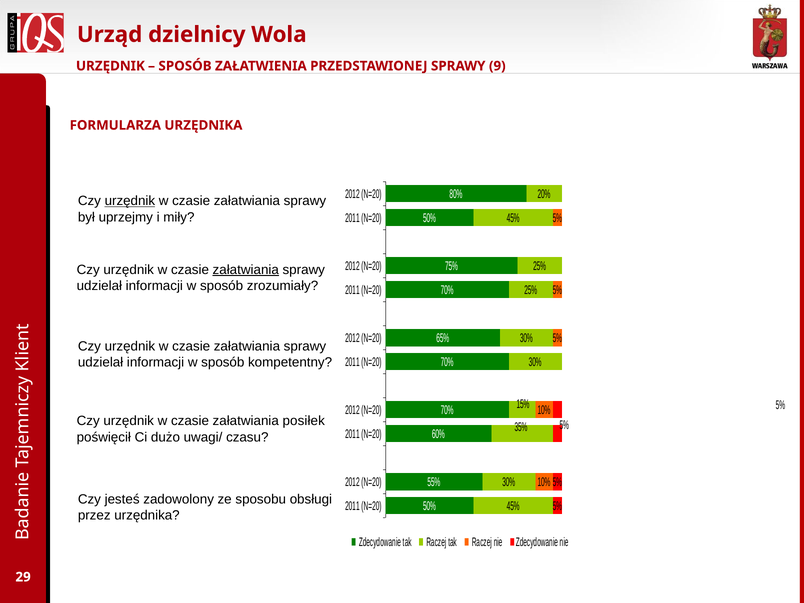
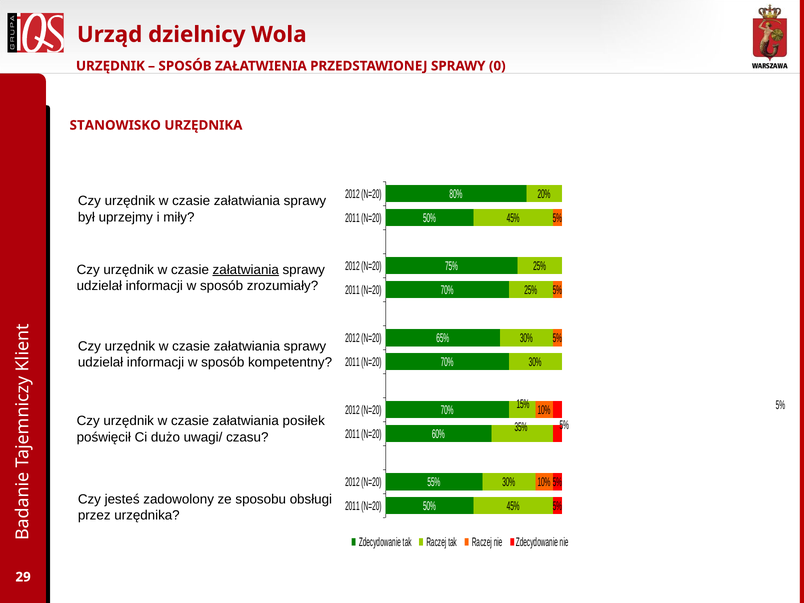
9: 9 -> 0
FORMULARZA: FORMULARZA -> STANOWISKO
urzędnik at (130, 201) underline: present -> none
